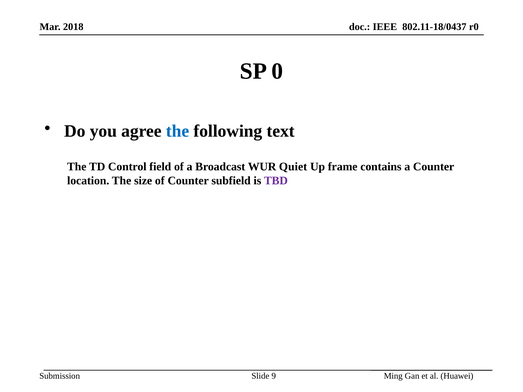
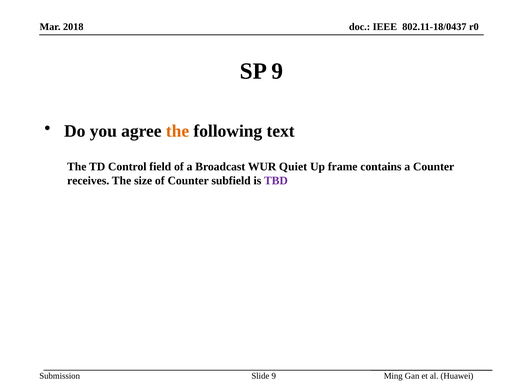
SP 0: 0 -> 9
the at (178, 131) colour: blue -> orange
location: location -> receives
